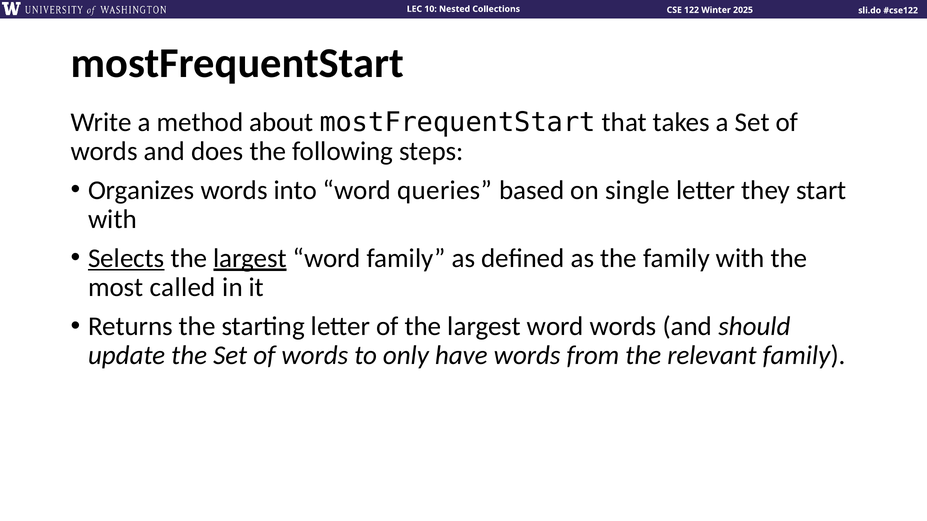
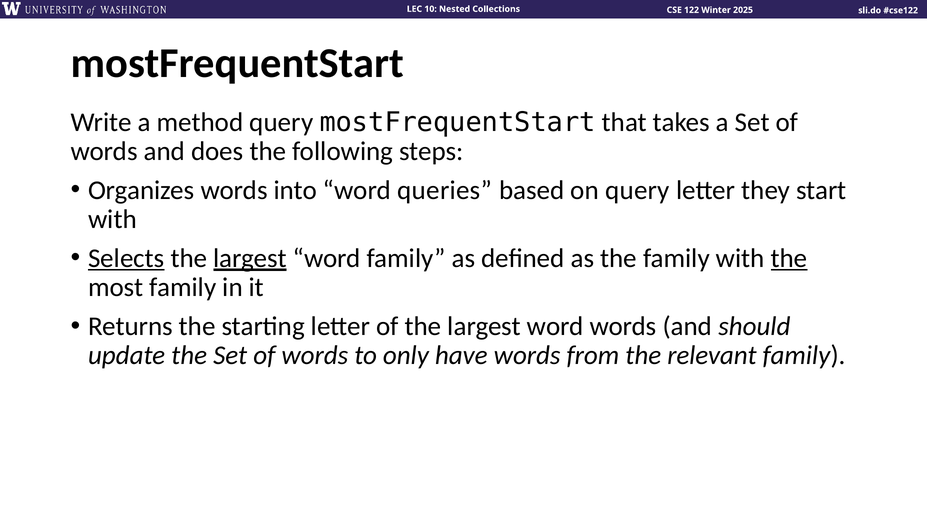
method about: about -> query
on single: single -> query
the at (789, 258) underline: none -> present
most called: called -> family
